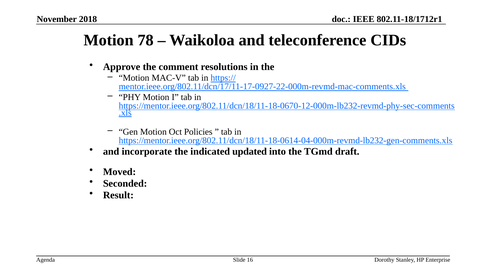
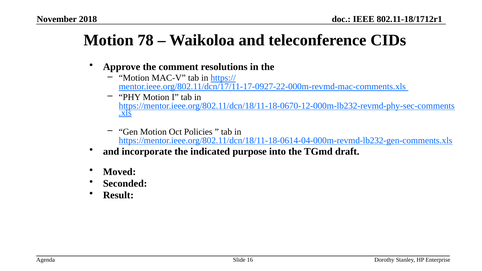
updated: updated -> purpose
